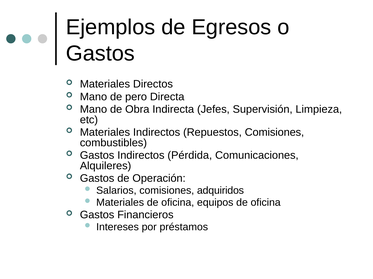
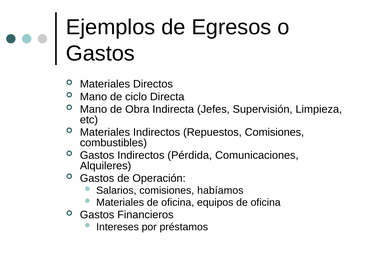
pero: pero -> ciclo
adquiridos: adquiridos -> habíamos
